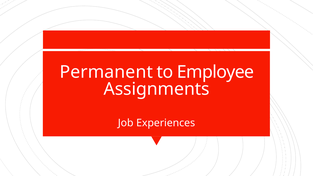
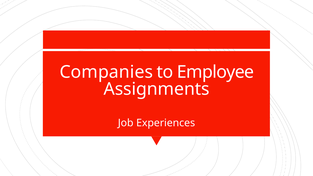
Permanent: Permanent -> Companies
